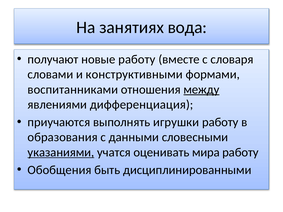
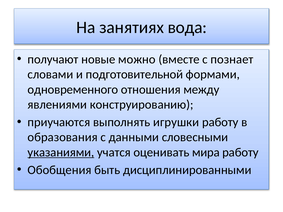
новые работу: работу -> можно
словаря: словаря -> познает
конструктивными: конструктивными -> подготовительной
воспитанниками: воспитанниками -> одновременного
между underline: present -> none
дифференциация: дифференциация -> конструированию
